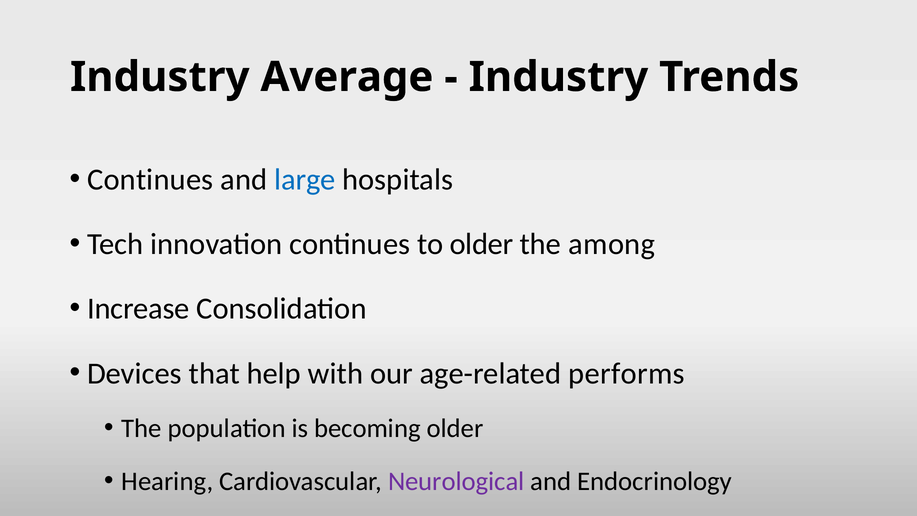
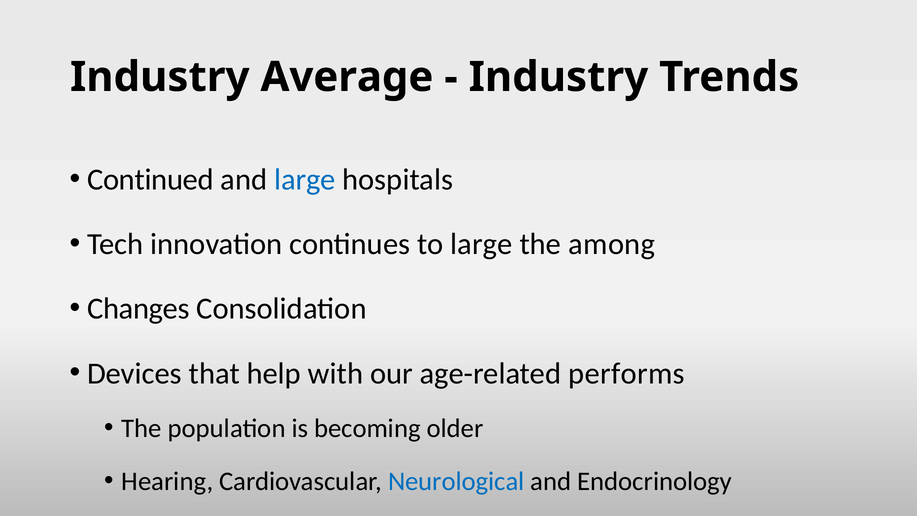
Continues at (150, 180): Continues -> Continued
to older: older -> large
Increase: Increase -> Changes
Neurological colour: purple -> blue
